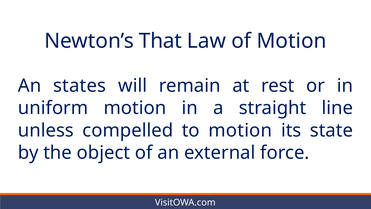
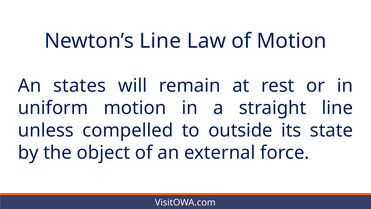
Newton’s That: That -> Line
to motion: motion -> outside
